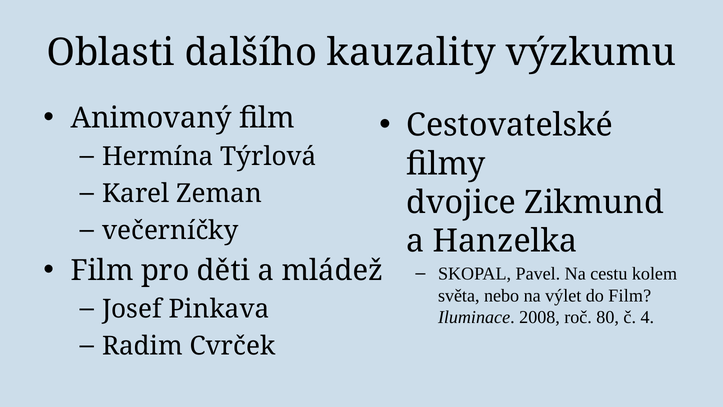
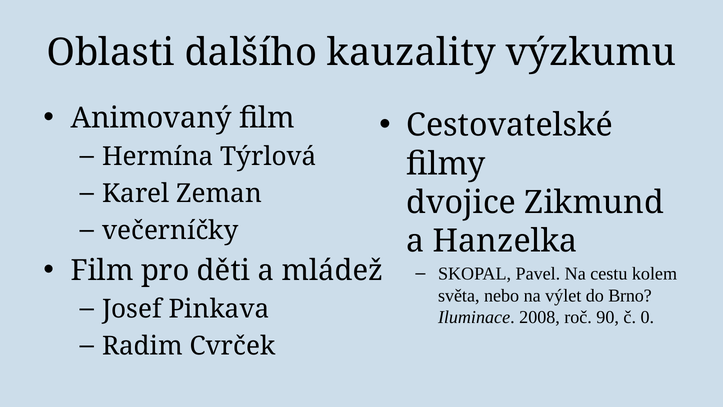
do Film: Film -> Brno
80: 80 -> 90
4: 4 -> 0
